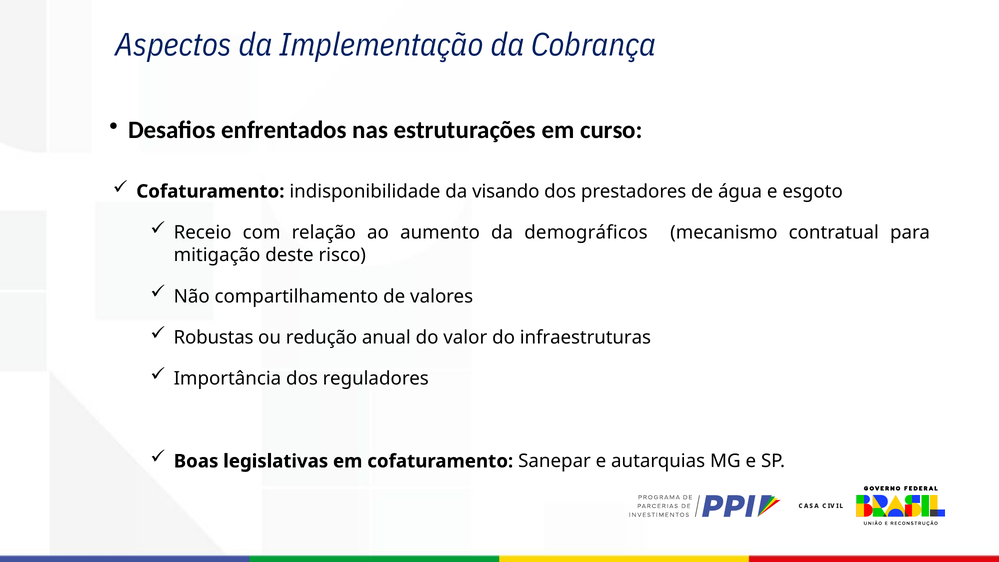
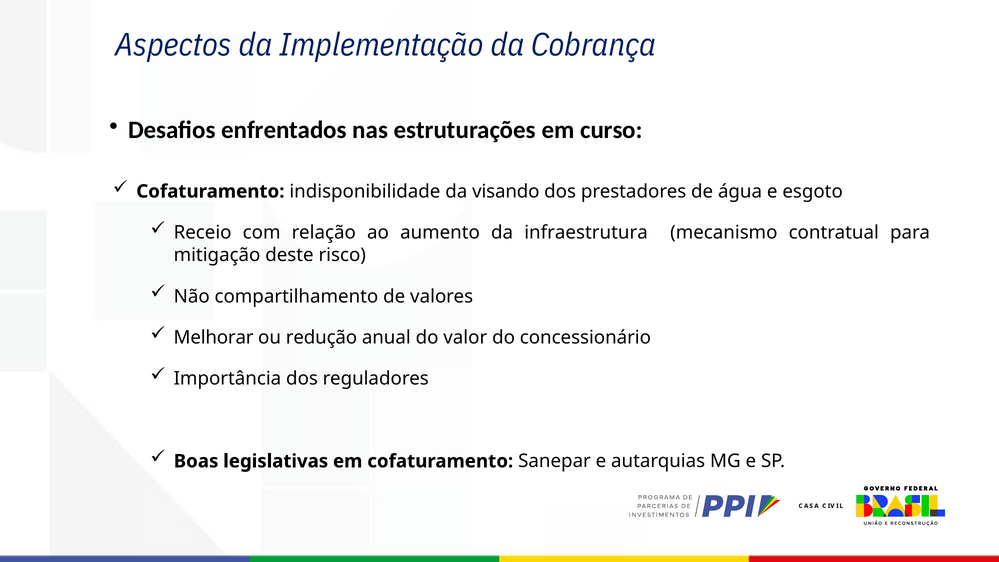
demográficos: demográficos -> infraestrutura
Robustas: Robustas -> Melhorar
infraestruturas: infraestruturas -> concessionário
